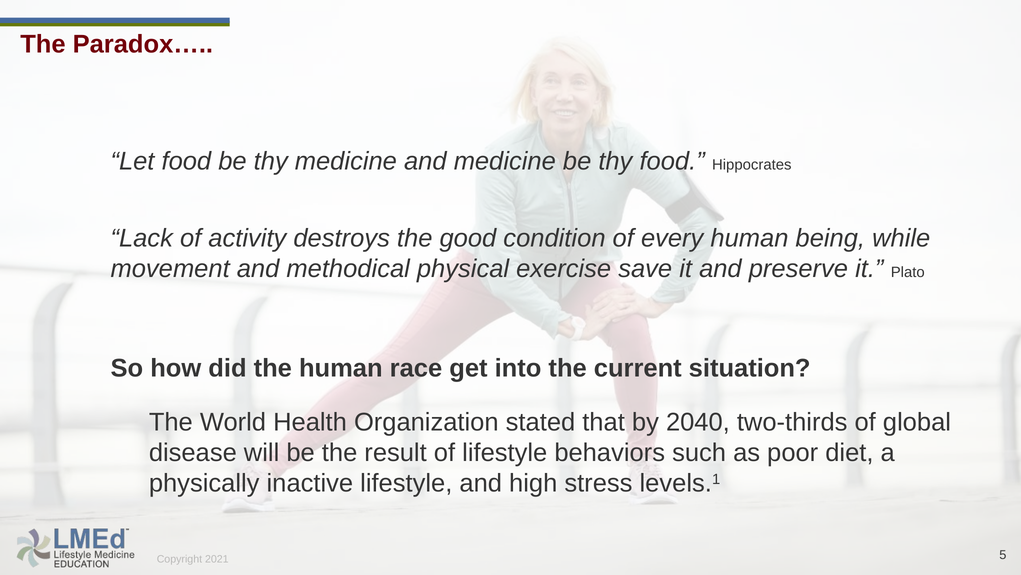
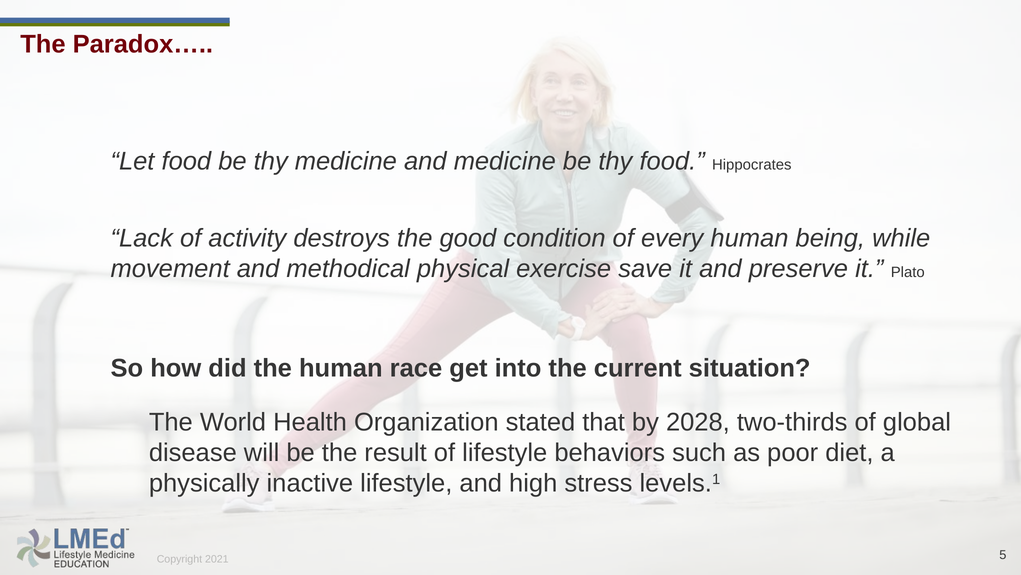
2040: 2040 -> 2028
